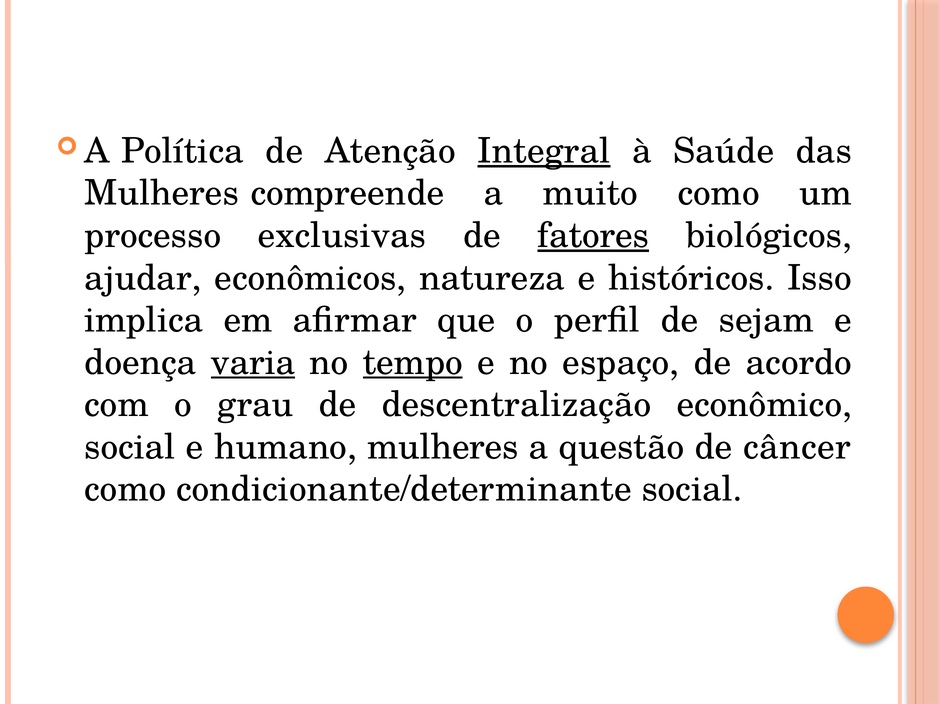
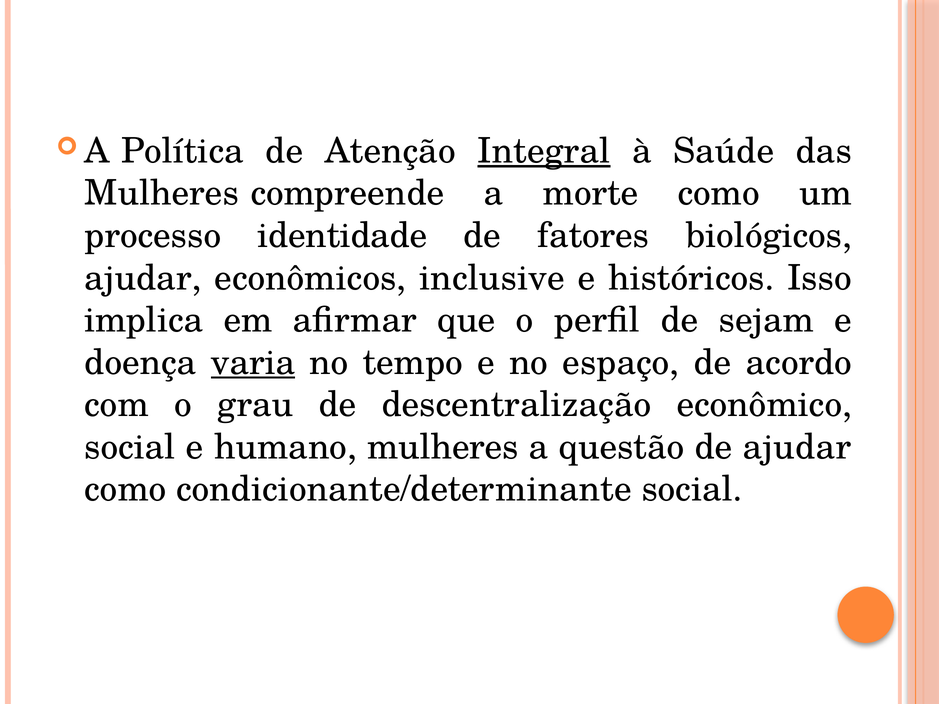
muito: muito -> morte
exclusivas: exclusivas -> identidade
fatores underline: present -> none
natureza: natureza -> inclusive
tempo underline: present -> none
de câncer: câncer -> ajudar
